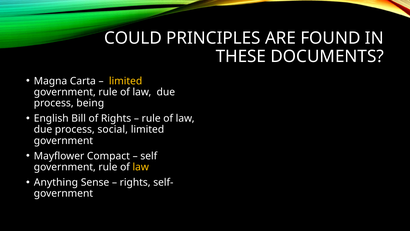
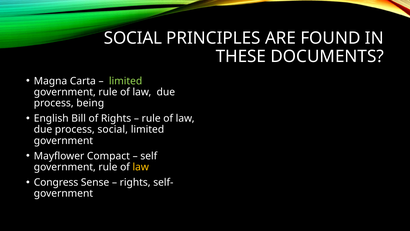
COULD at (133, 38): COULD -> SOCIAL
limited at (126, 81) colour: yellow -> light green
Anything: Anything -> Congress
